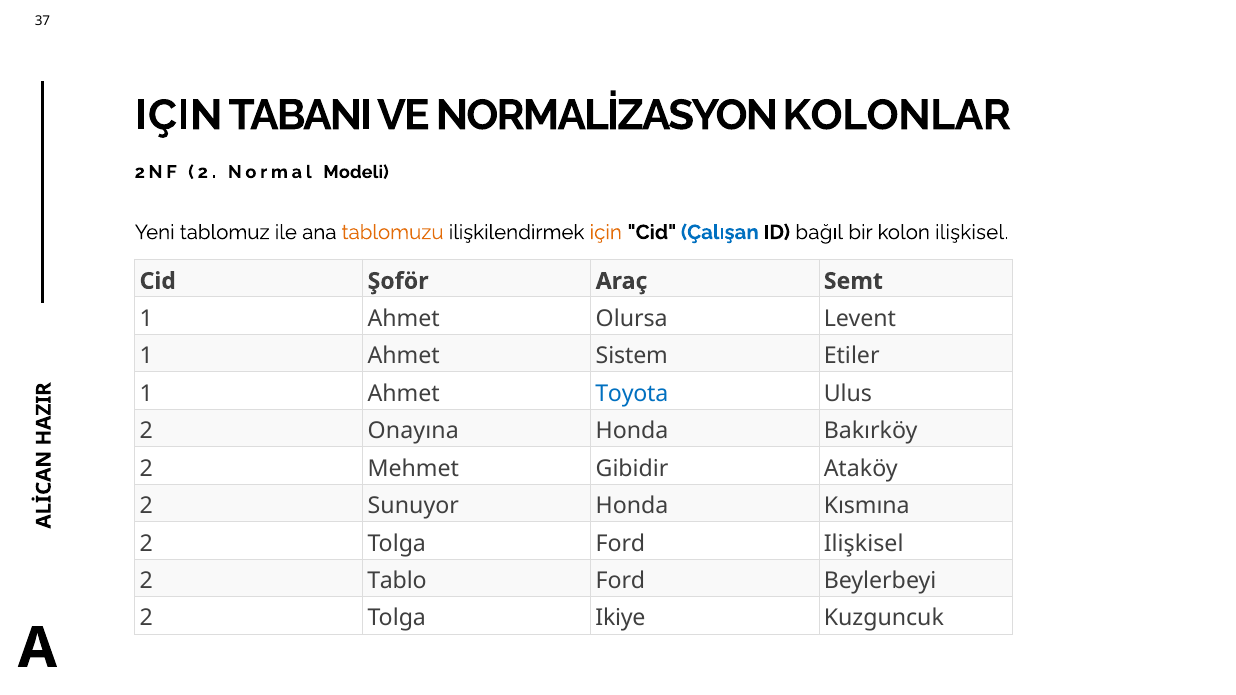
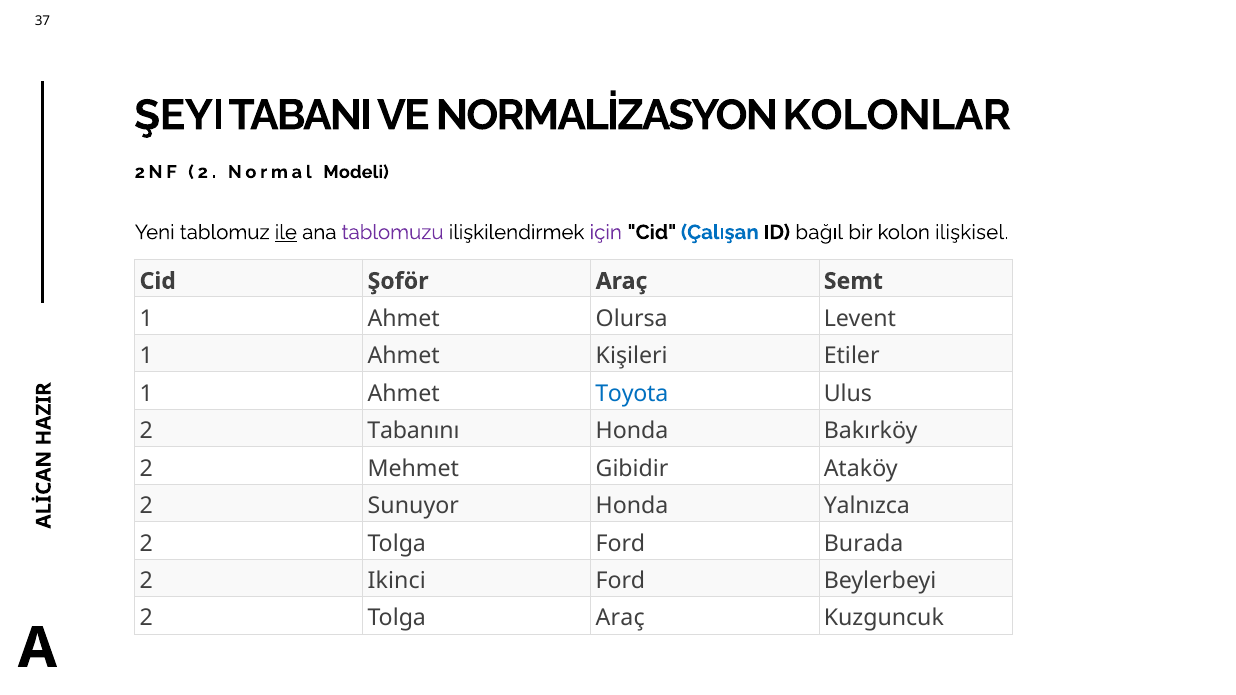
IÇIN at (179, 115): IÇIN -> ŞEYI
ile underline: none -> present
tablomuzu colour: orange -> purple
için at (606, 232) colour: orange -> purple
Sistem: Sistem -> Kişileri
Onayına: Onayına -> Tabanını
Kısmına: Kısmına -> Yalnızca
Ford Ilişkisel: Ilişkisel -> Burada
Tablo: Tablo -> Ikinci
Tolga Ikiye: Ikiye -> Araç
